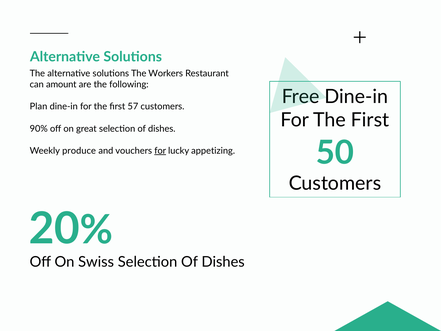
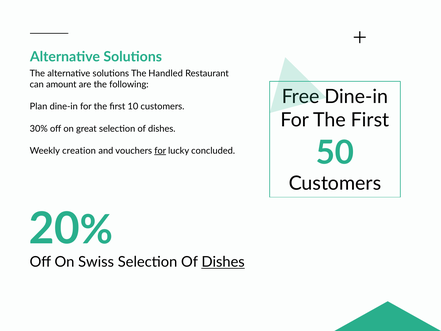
Workers: Workers -> Handled
57: 57 -> 10
90%: 90% -> 30%
produce: produce -> creation
appetizing: appetizing -> concluded
Dishes at (223, 262) underline: none -> present
